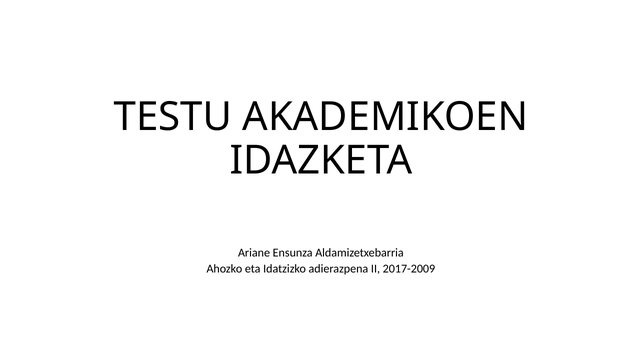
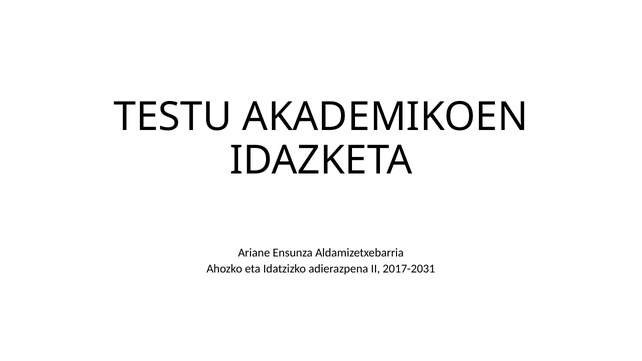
2017-2009: 2017-2009 -> 2017-2031
